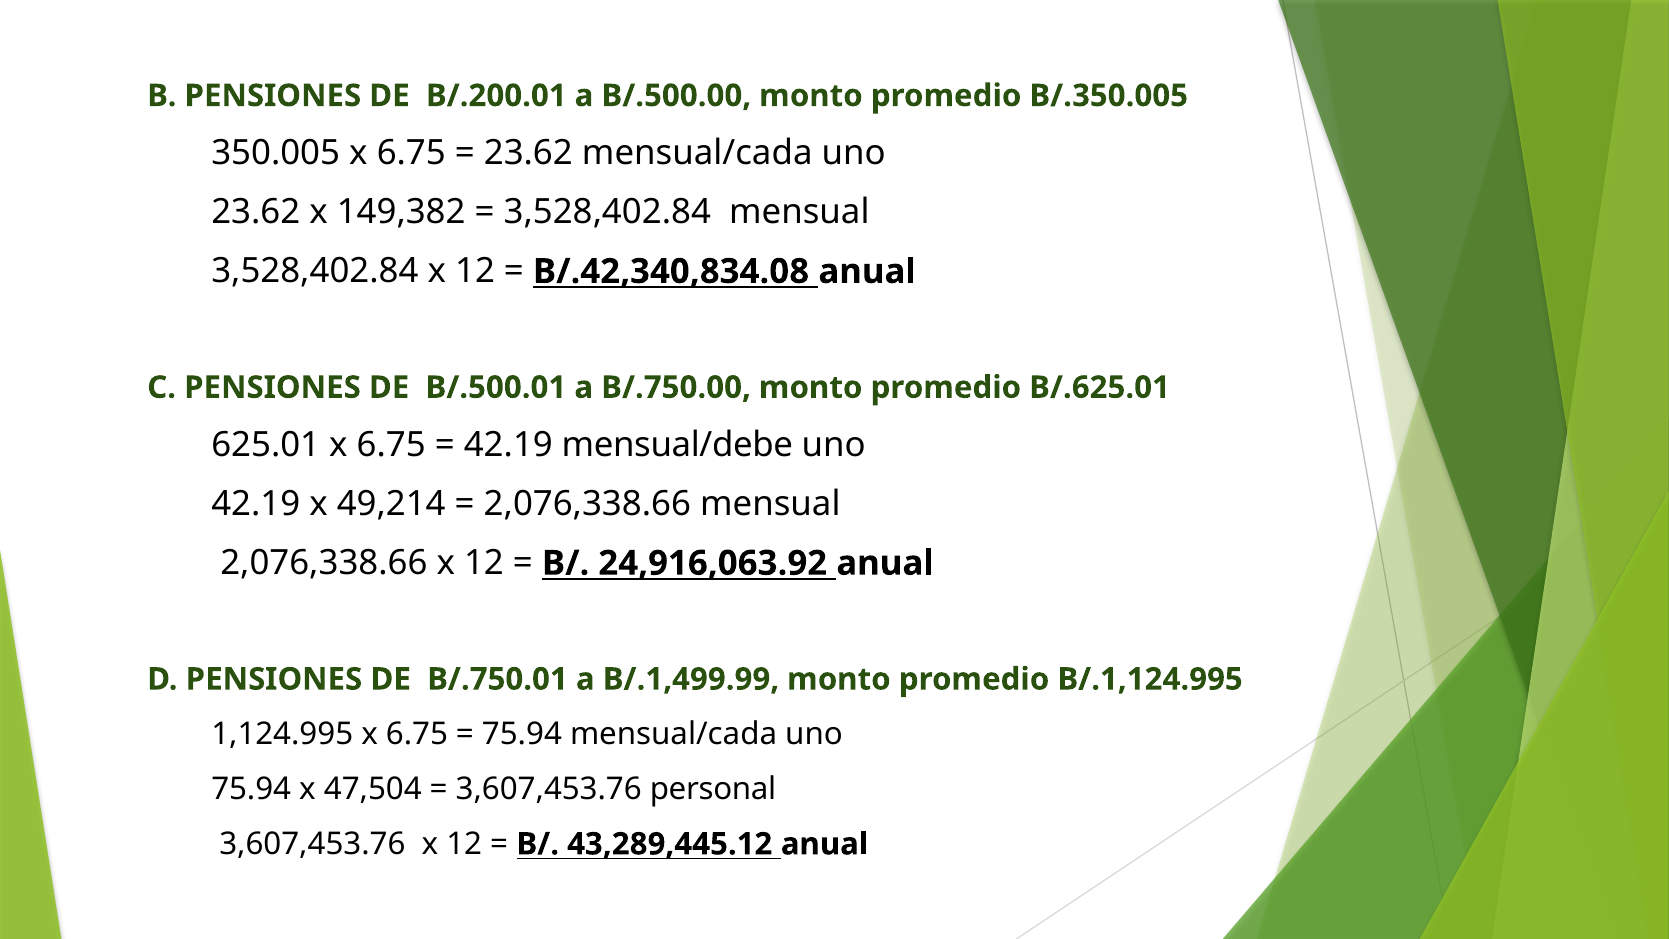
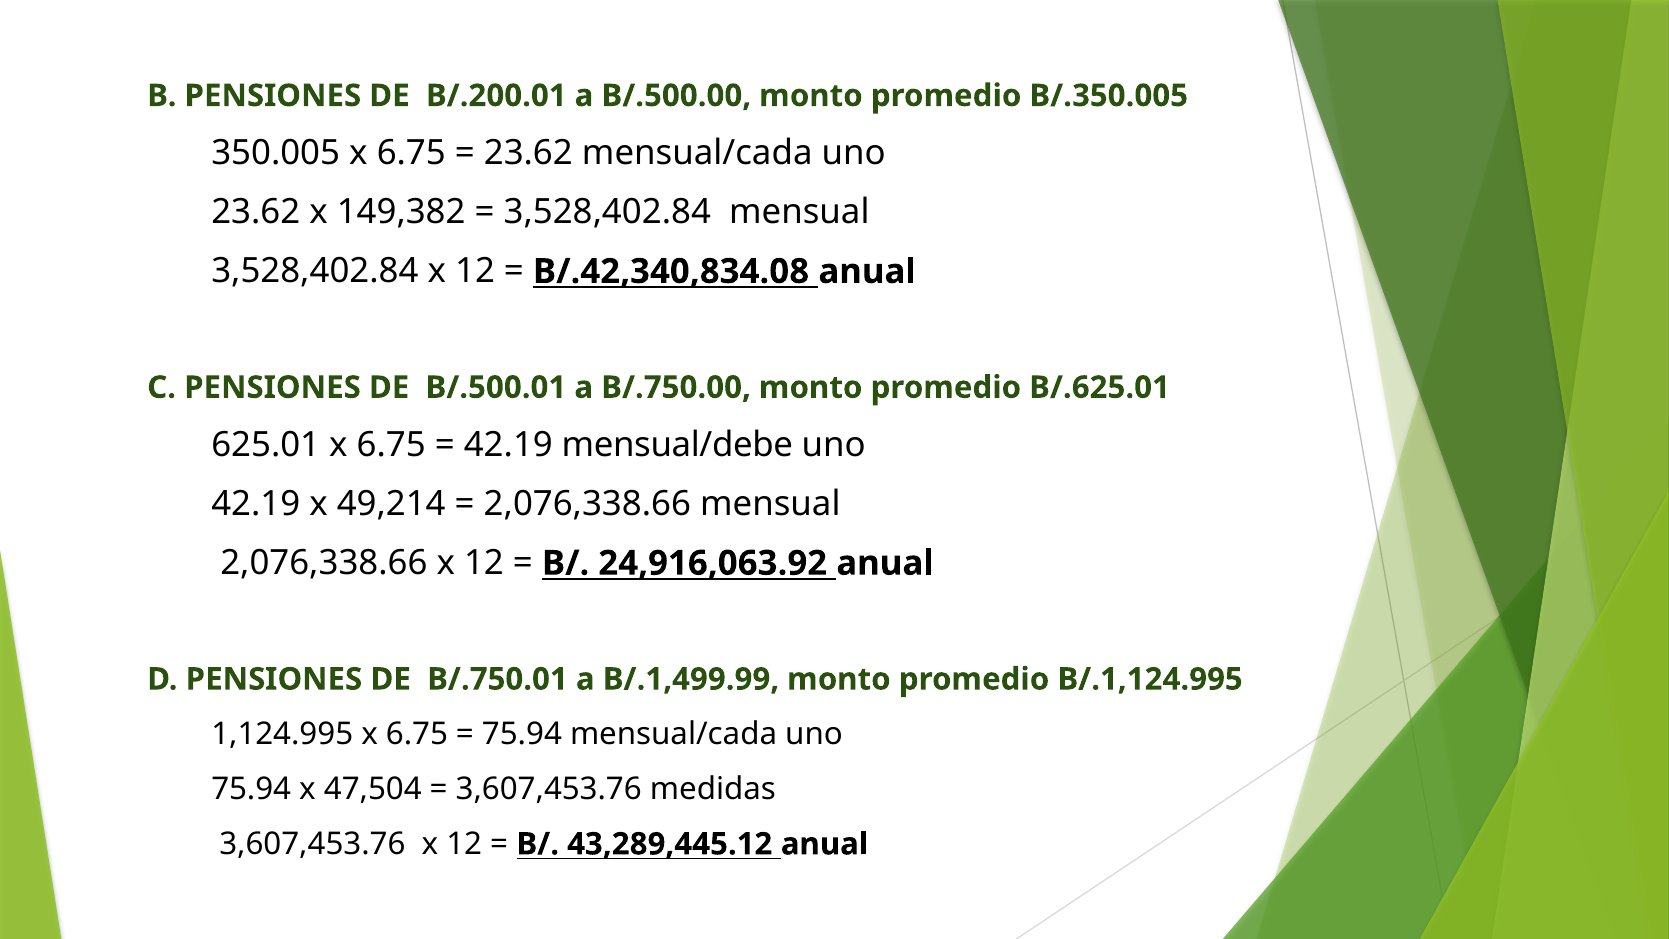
personal: personal -> medidas
